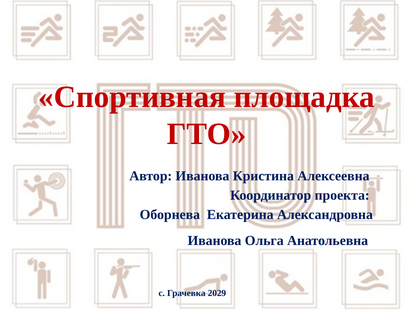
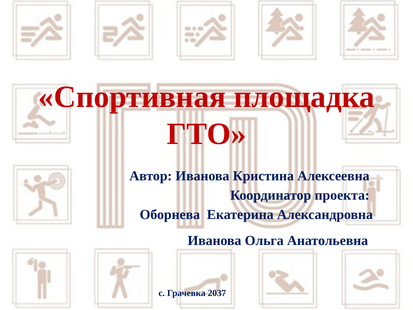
2029: 2029 -> 2037
